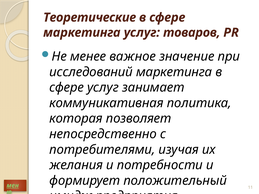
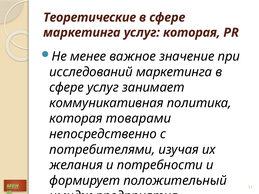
услуг товаров: товаров -> которая
позволяет: позволяет -> товарами
